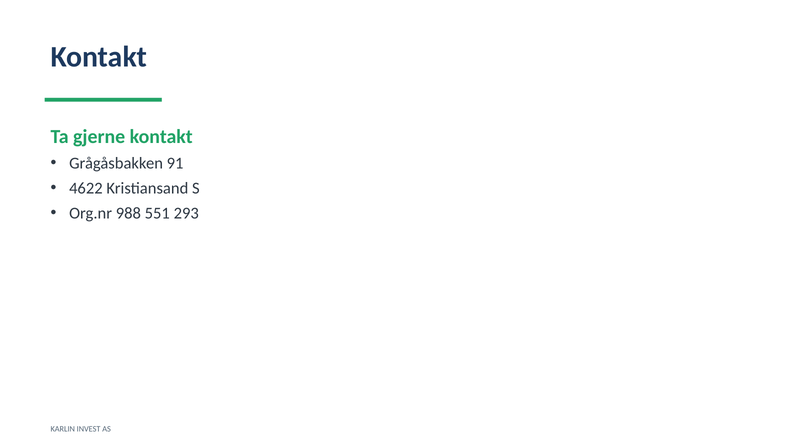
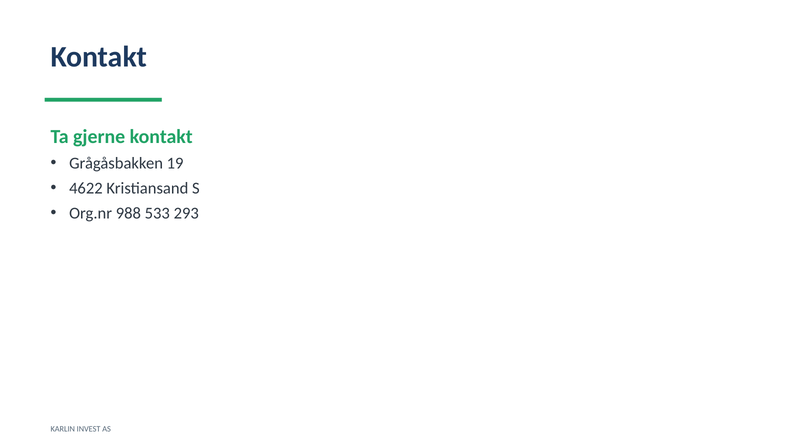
91: 91 -> 19
551: 551 -> 533
